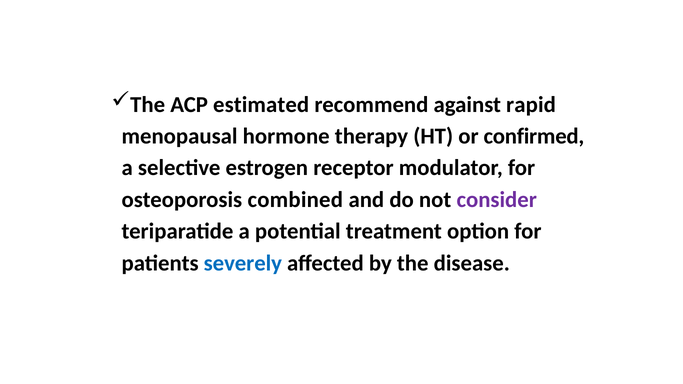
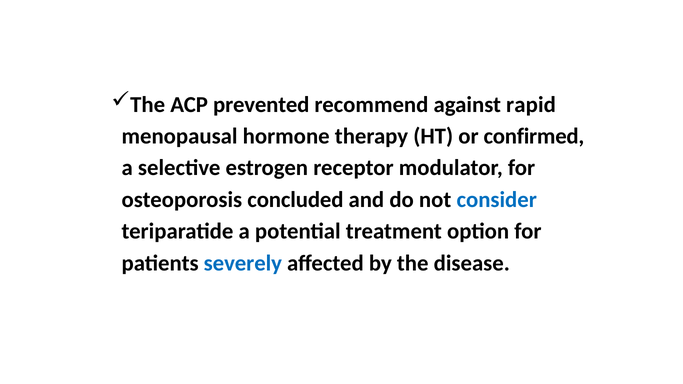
estimated: estimated -> prevented
combined: combined -> concluded
consider colour: purple -> blue
